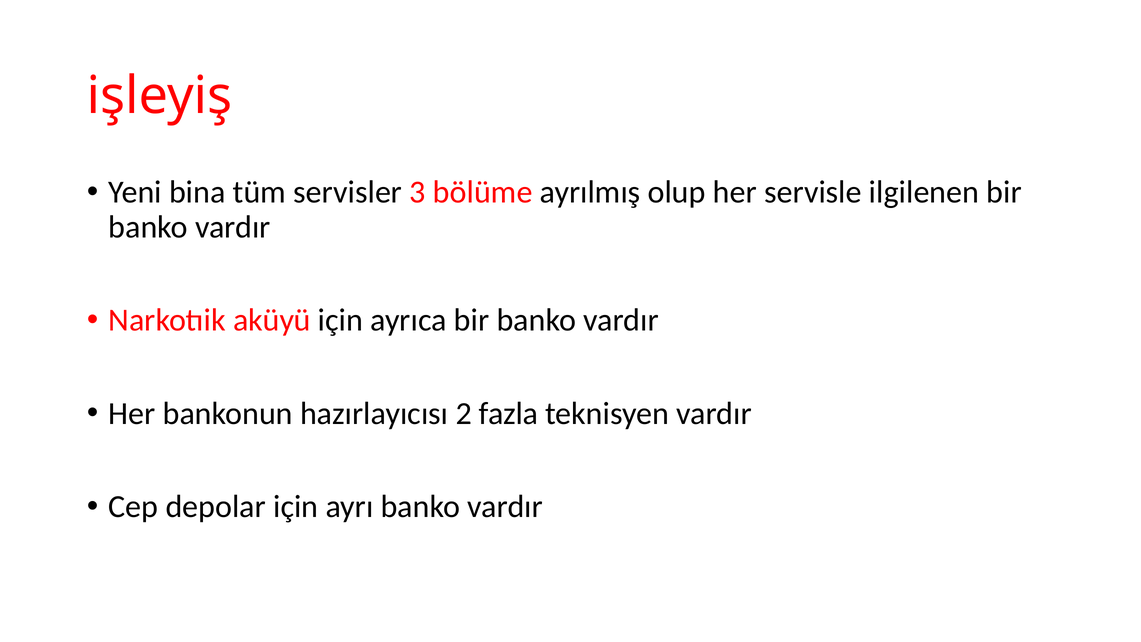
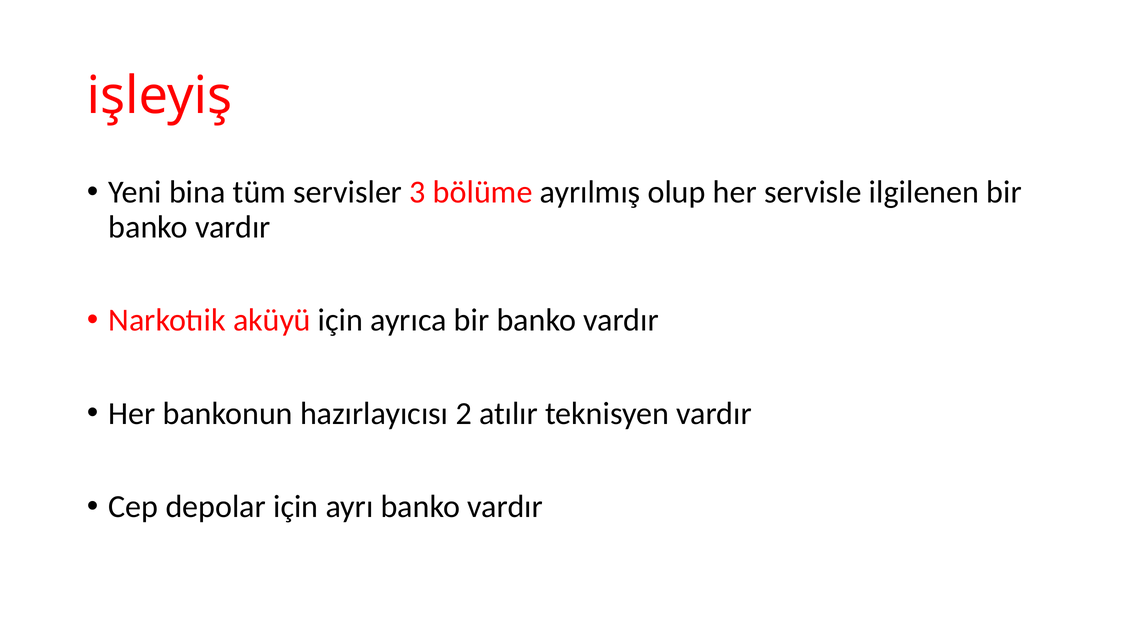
fazla: fazla -> atılır
